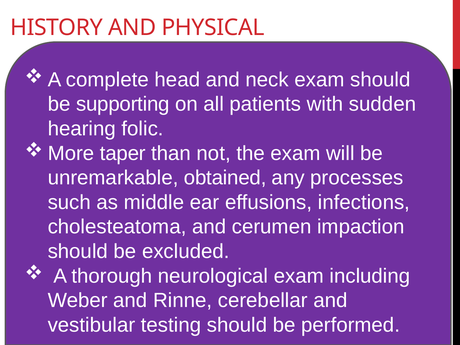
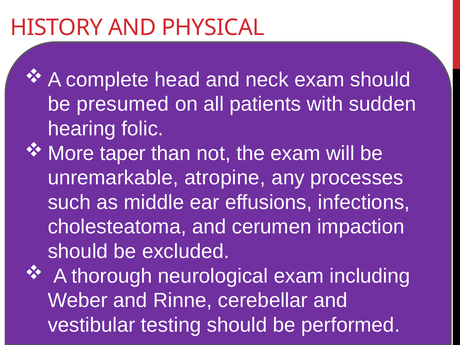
supporting: supporting -> presumed
obtained: obtained -> atropine
